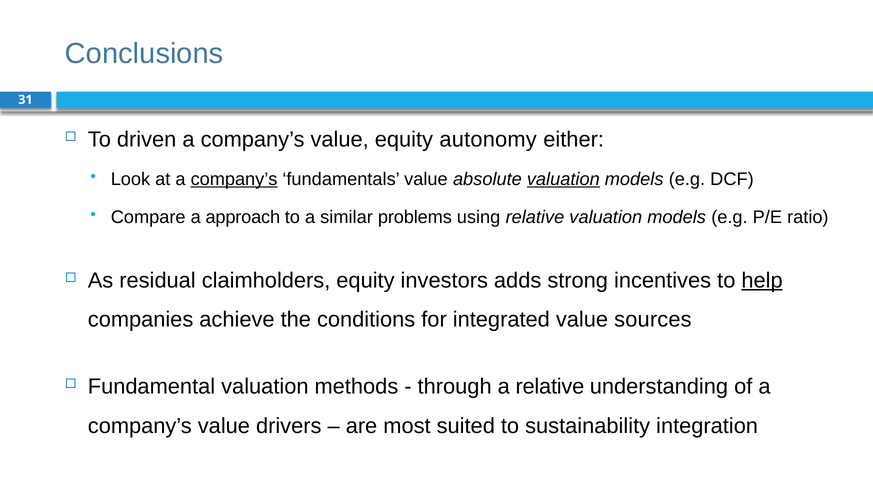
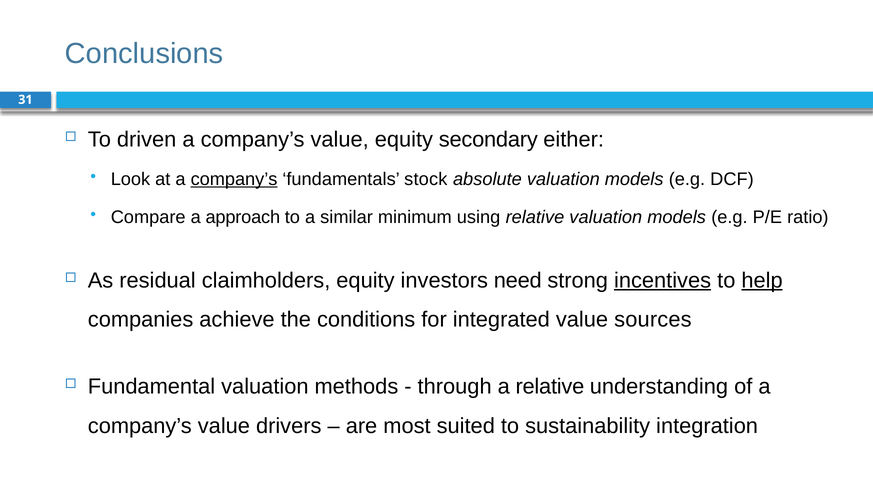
autonomy: autonomy -> secondary
fundamentals value: value -> stock
valuation at (563, 179) underline: present -> none
problems: problems -> minimum
adds: adds -> need
incentives underline: none -> present
